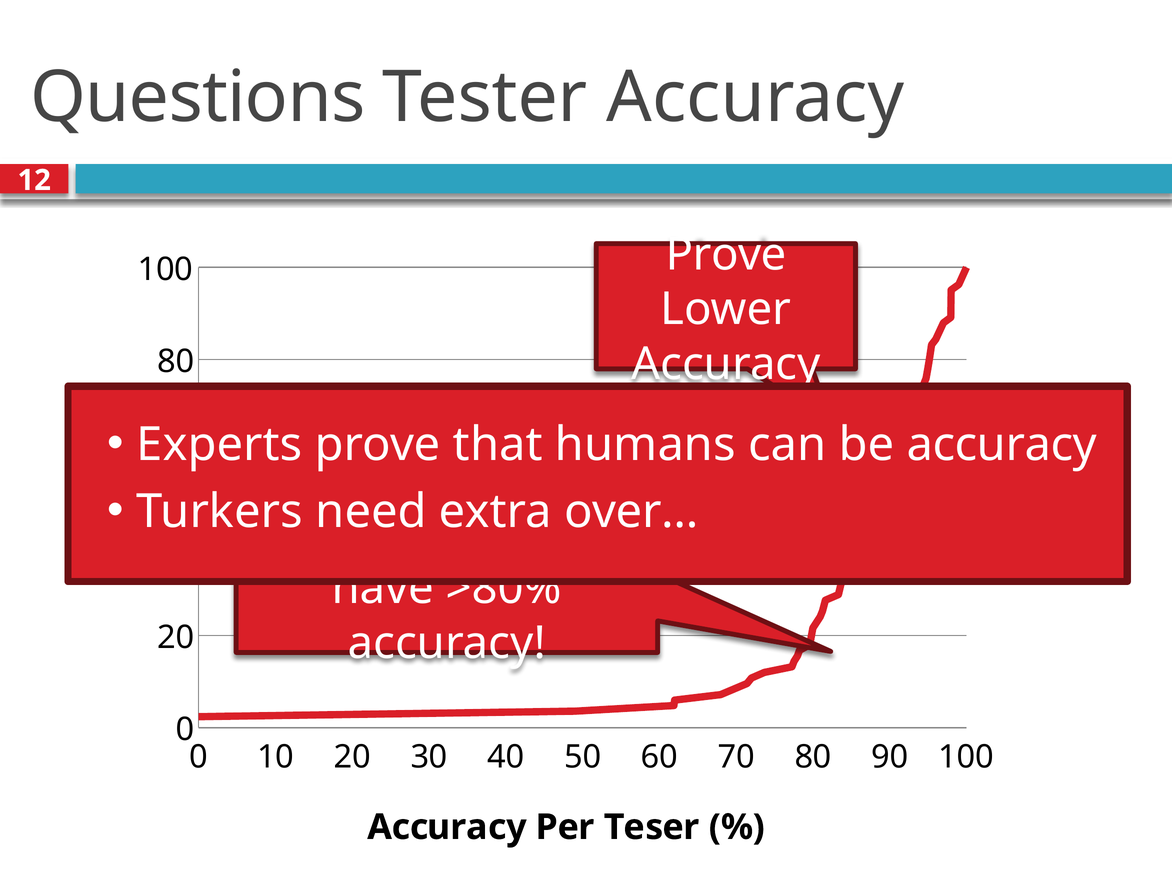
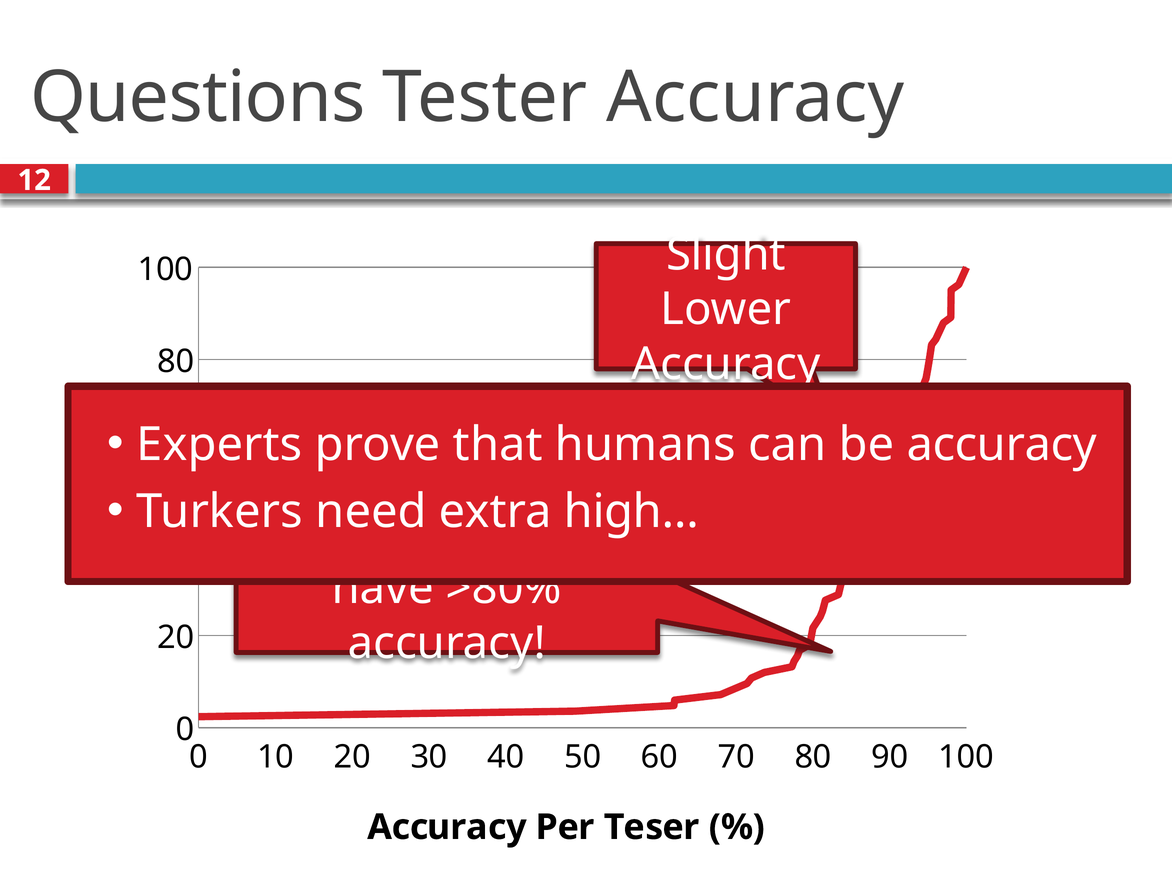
Prove at (726, 255): Prove -> Slight
over…: over… -> high…
